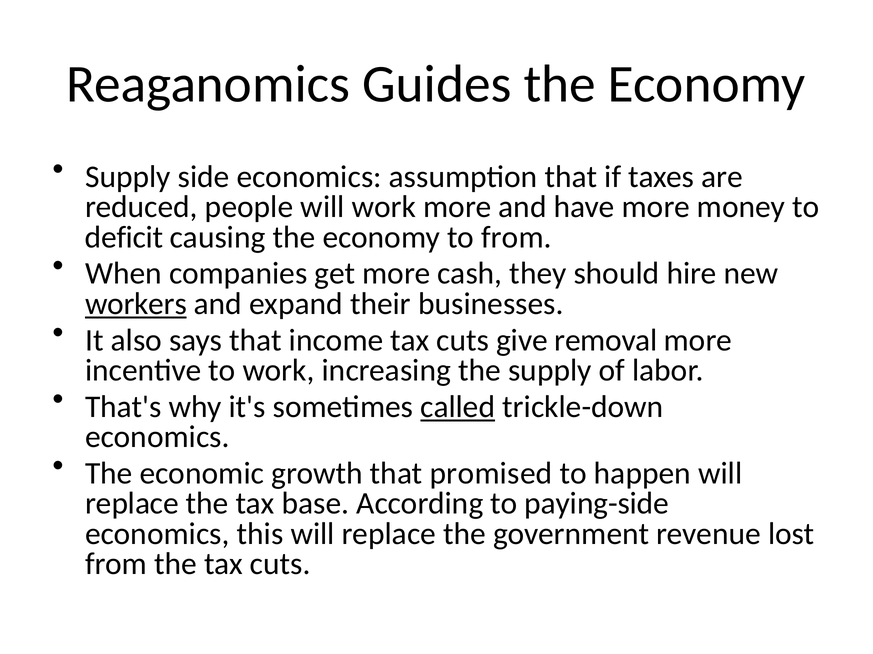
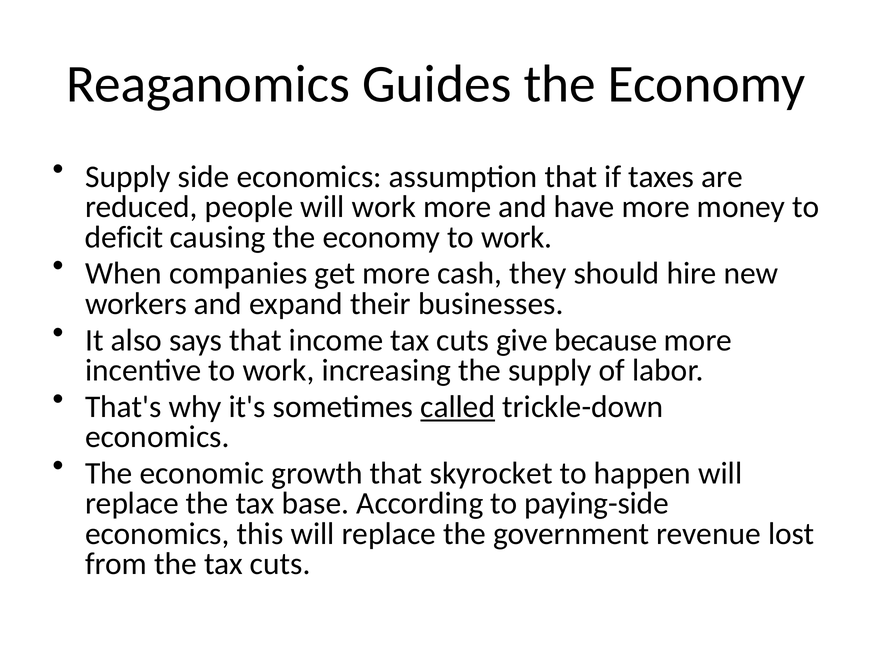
economy to from: from -> work
workers underline: present -> none
removal: removal -> because
promised: promised -> skyrocket
